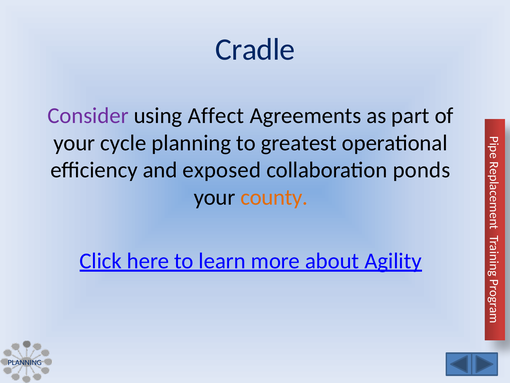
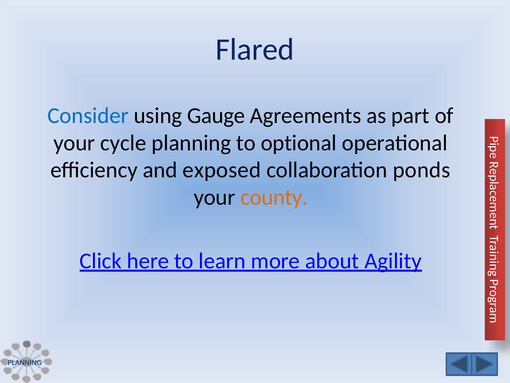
Cradle: Cradle -> Flared
Consider colour: purple -> blue
Affect: Affect -> Gauge
greatest: greatest -> optional
